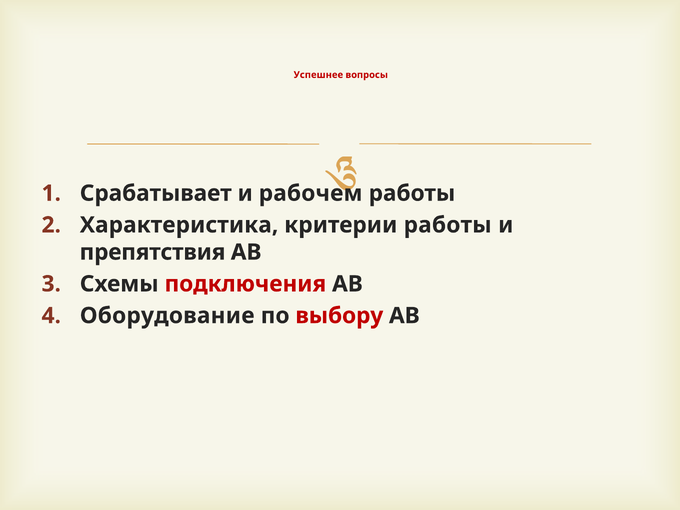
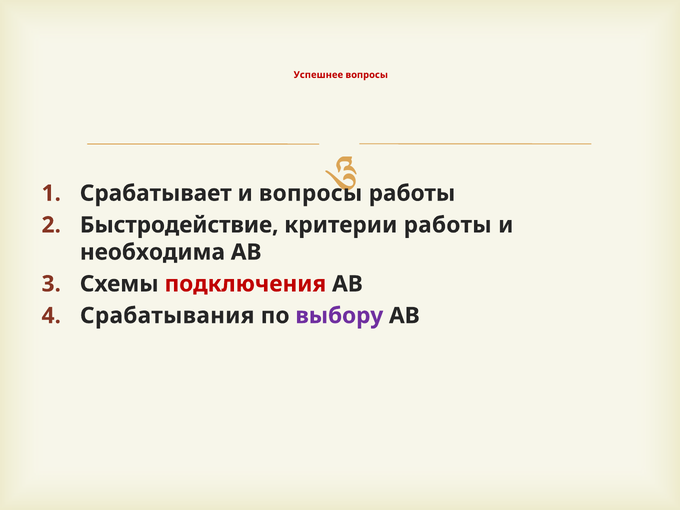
и рабочем: рабочем -> вопросы
Характеристика: Характеристика -> Быстродействие
препятствия: препятствия -> необходима
Оборудование: Оборудование -> Срабатывания
выбору colour: red -> purple
